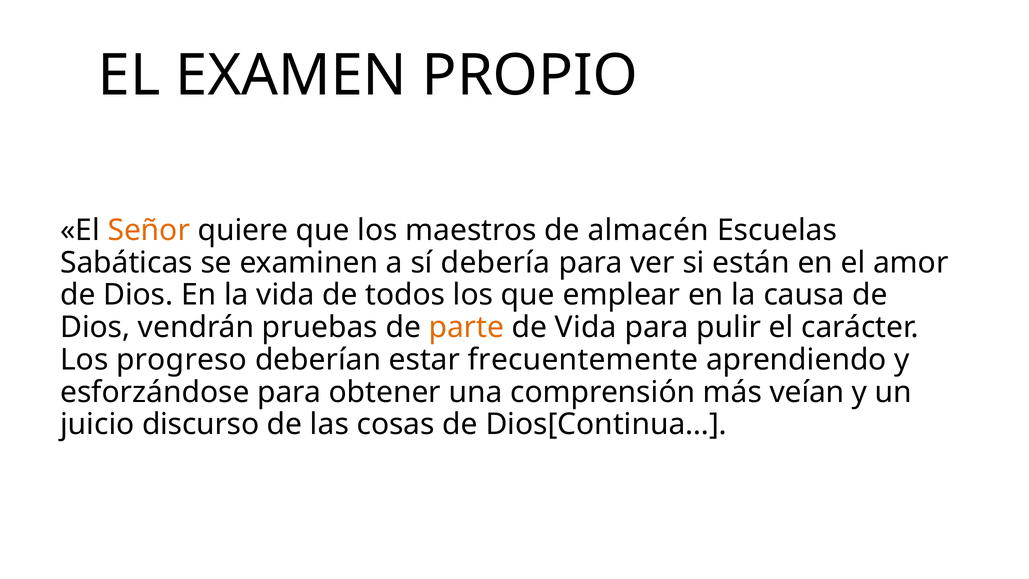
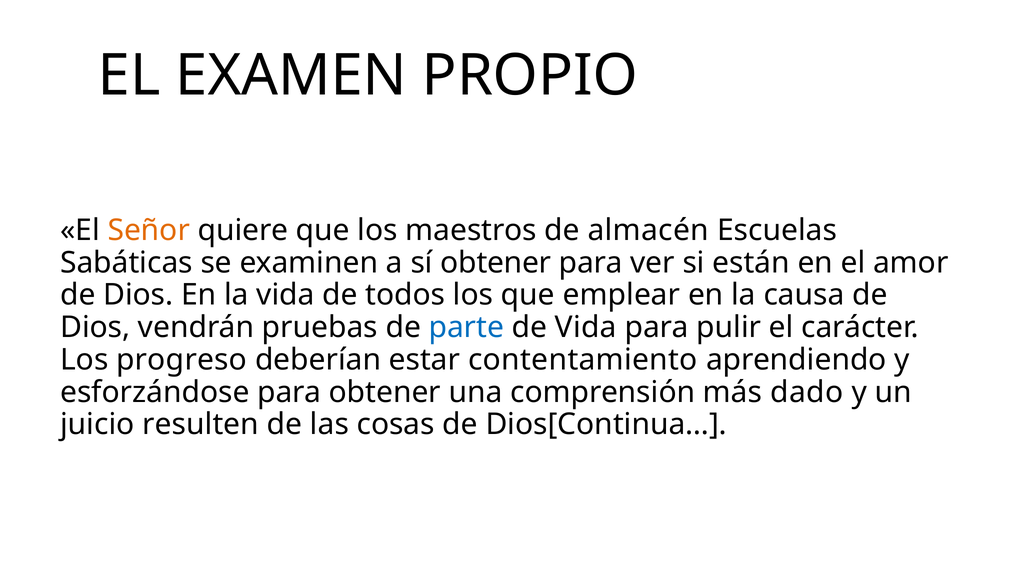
sí debería: debería -> obtener
parte colour: orange -> blue
frecuentemente: frecuentemente -> contentamiento
veían: veían -> dado
discurso: discurso -> resulten
